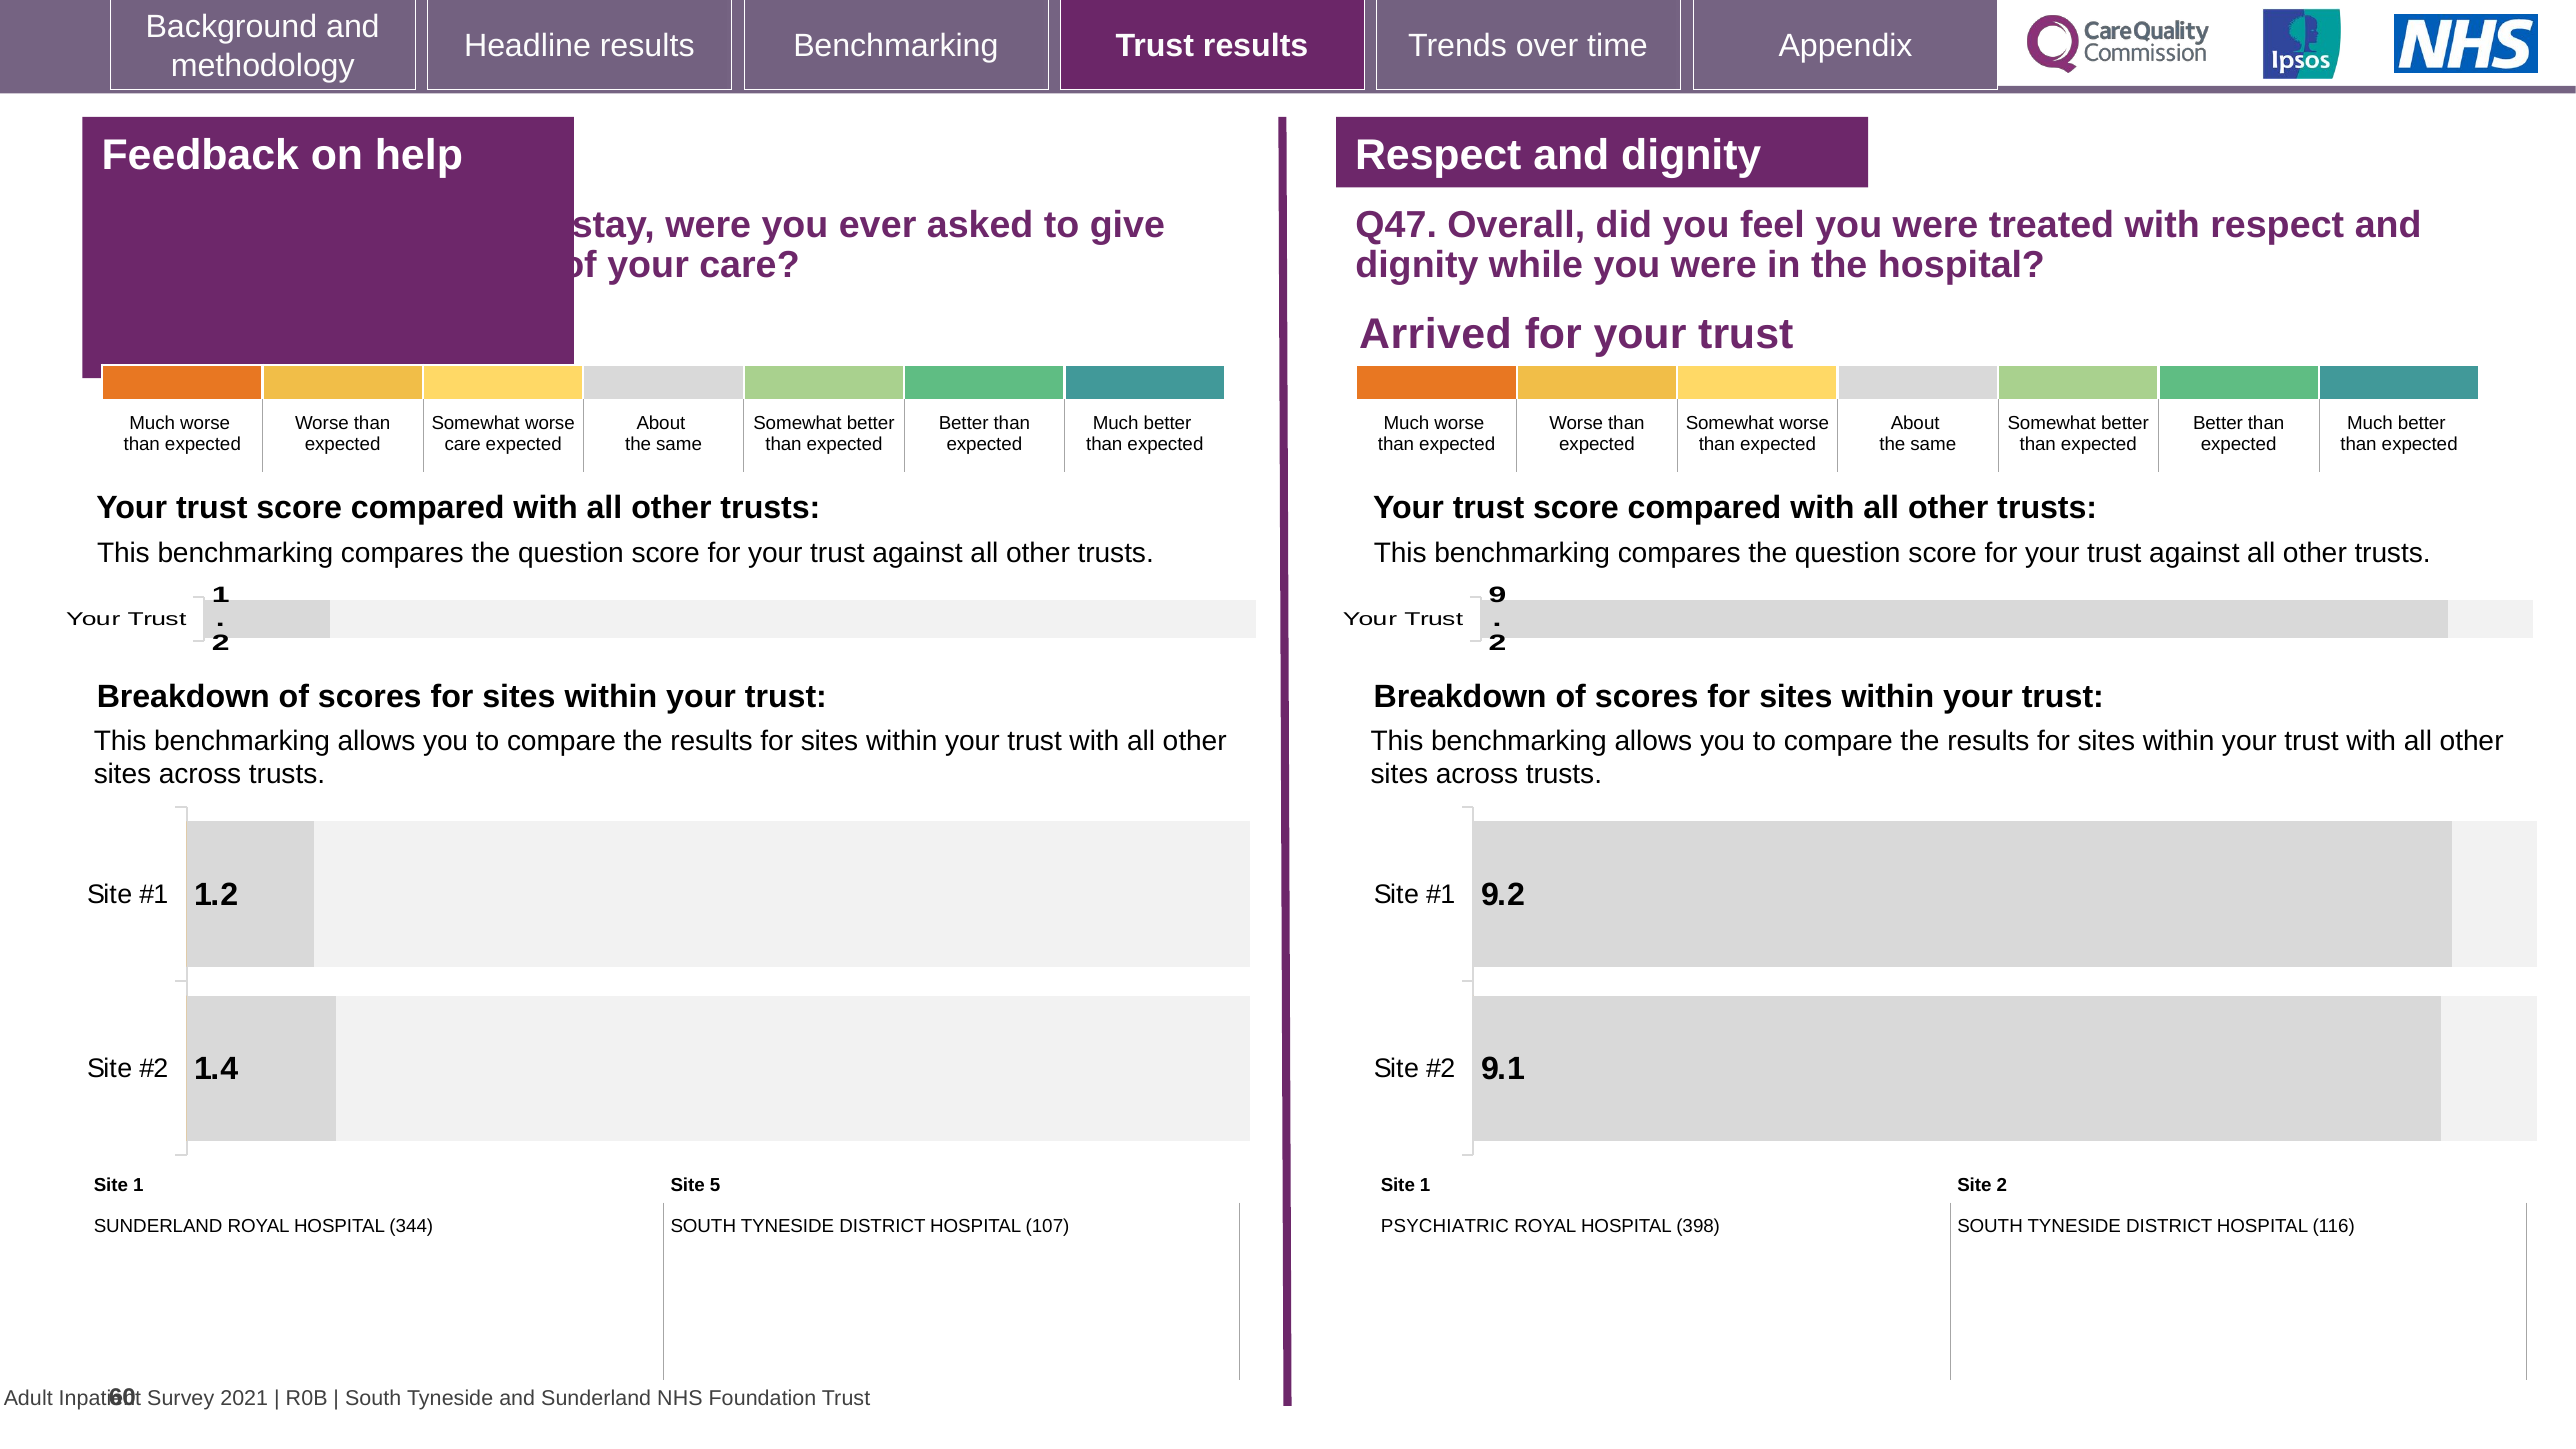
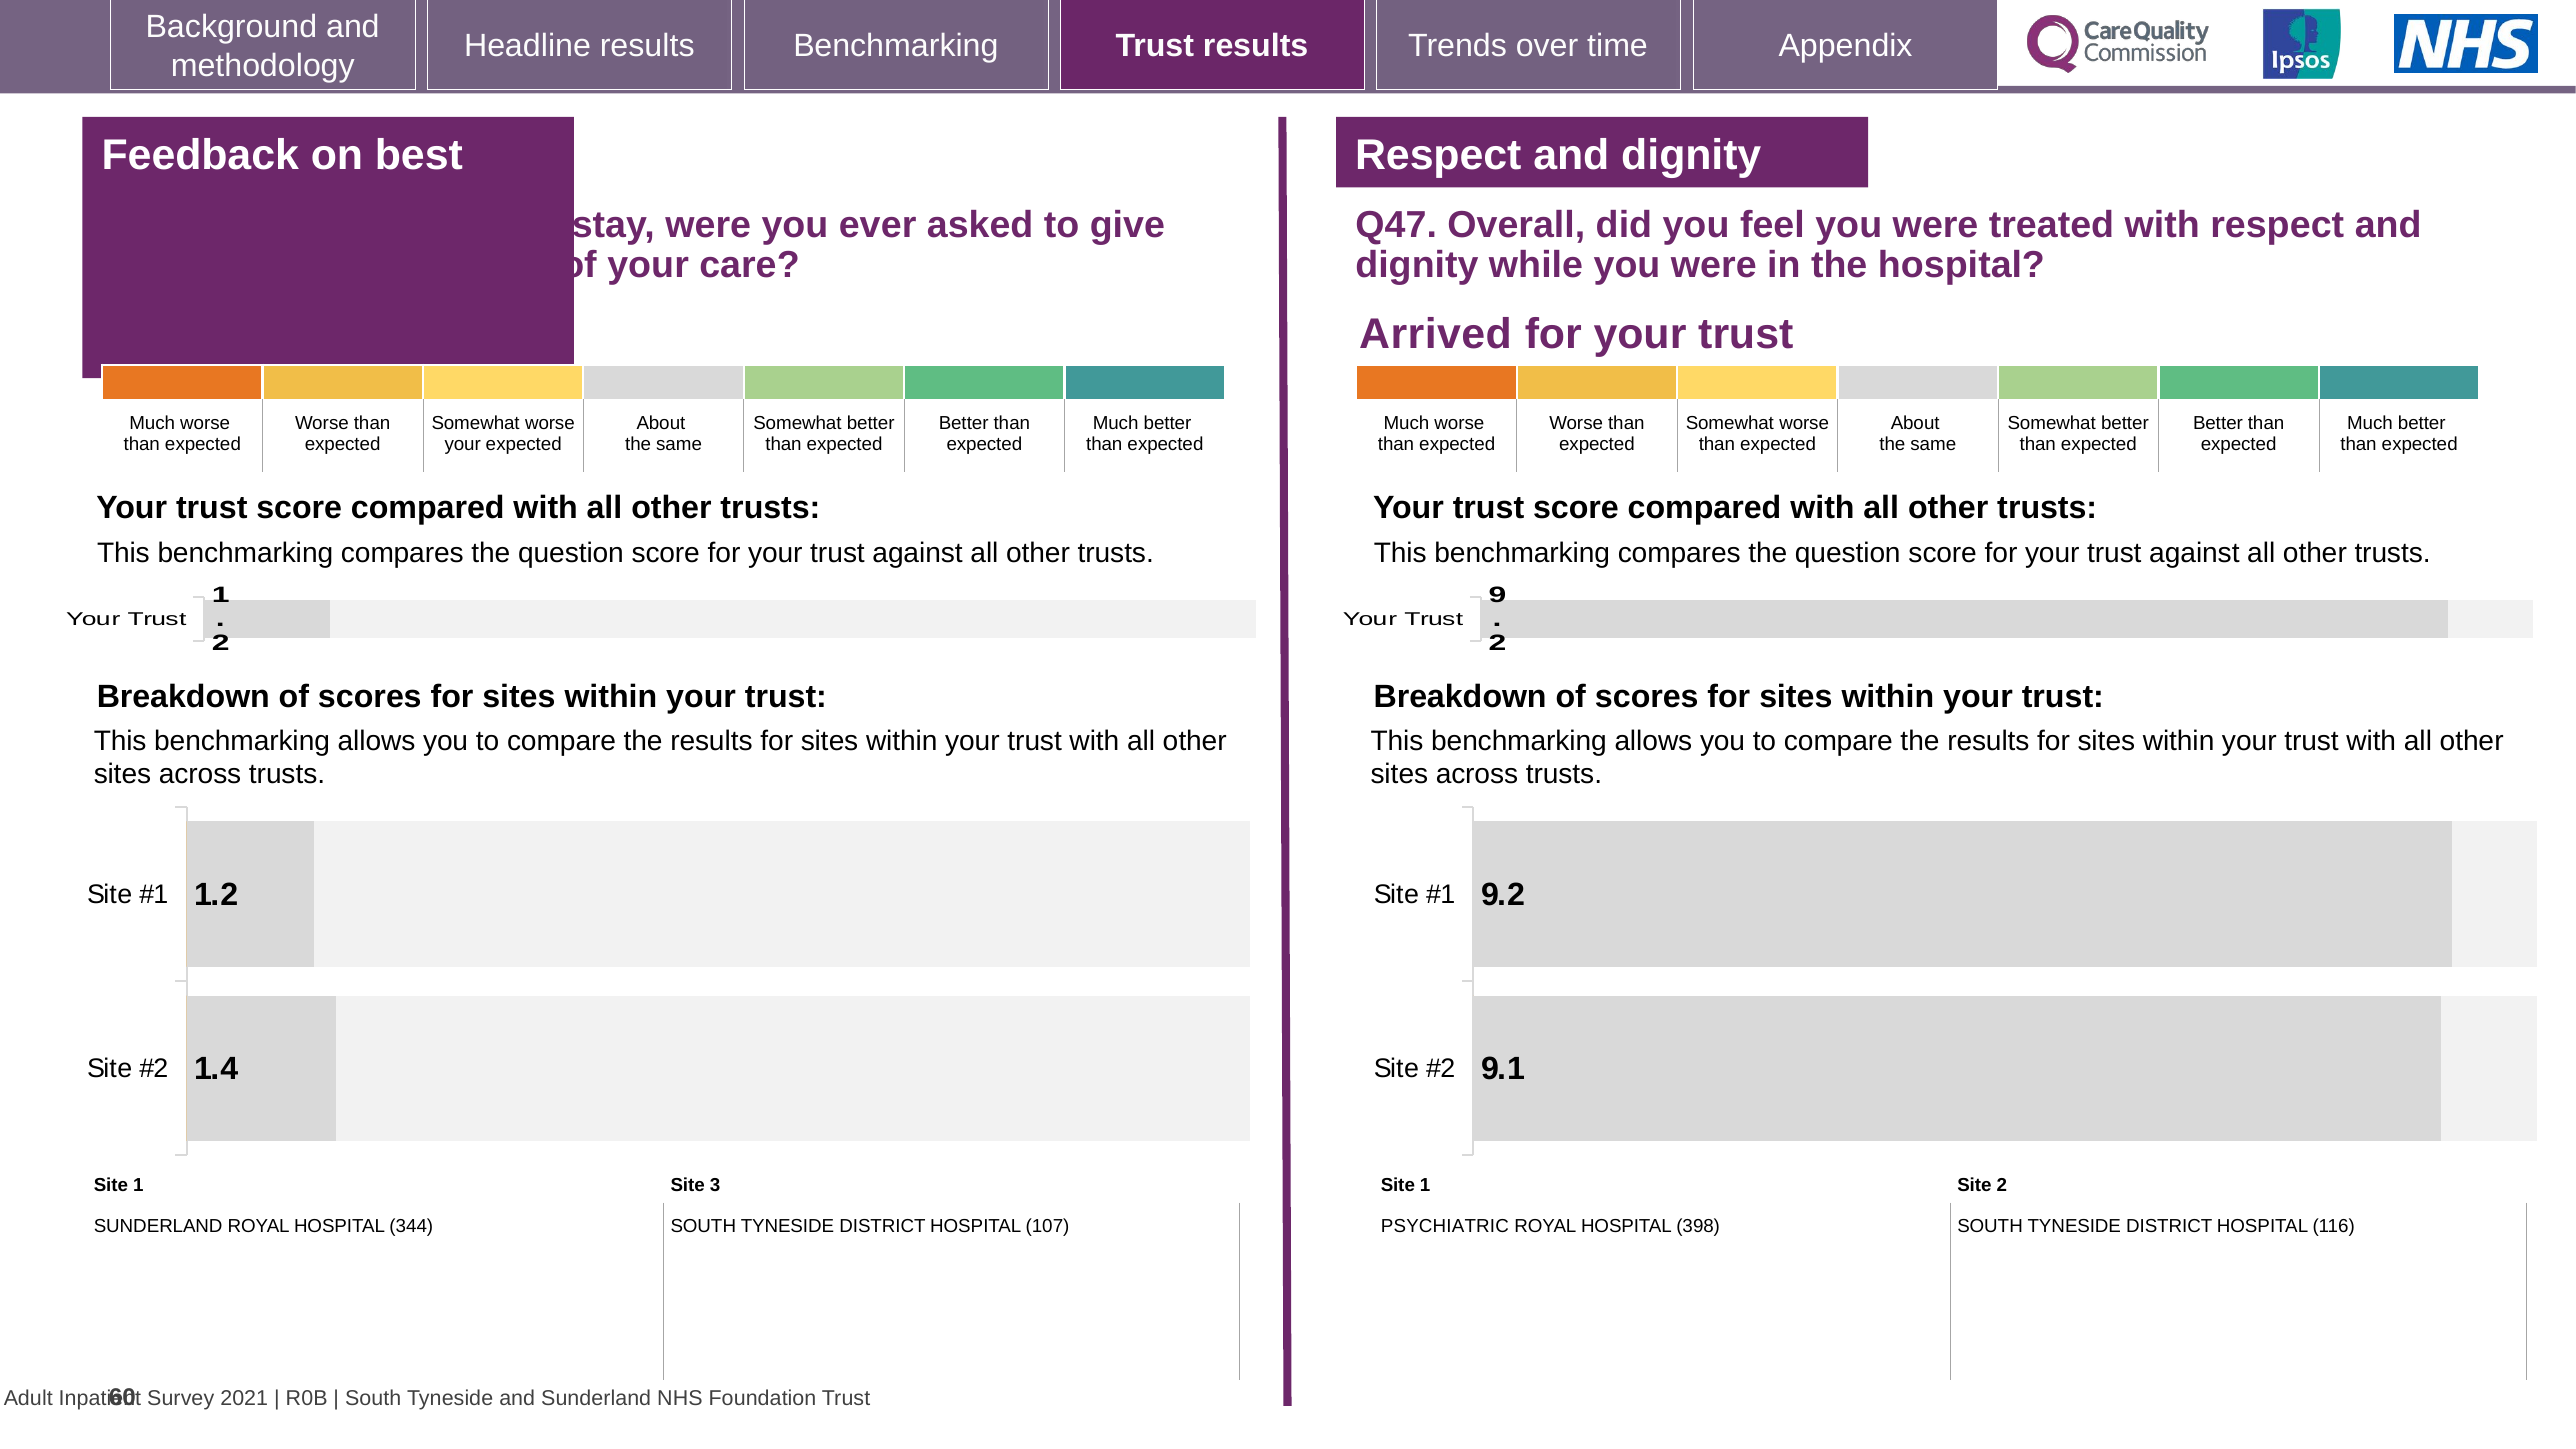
help: help -> best
care at (463, 444): care -> your
5: 5 -> 3
